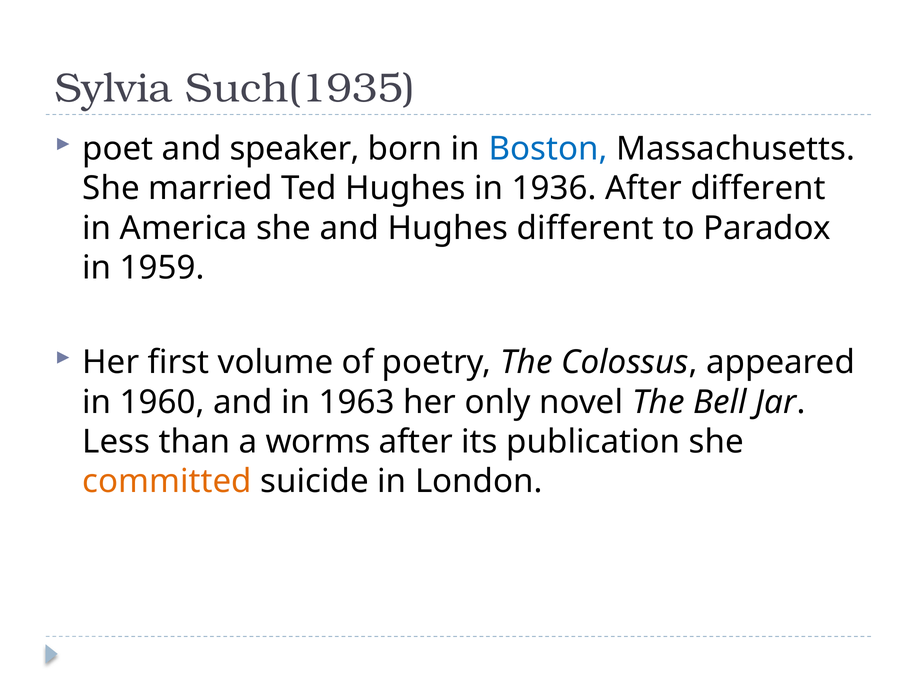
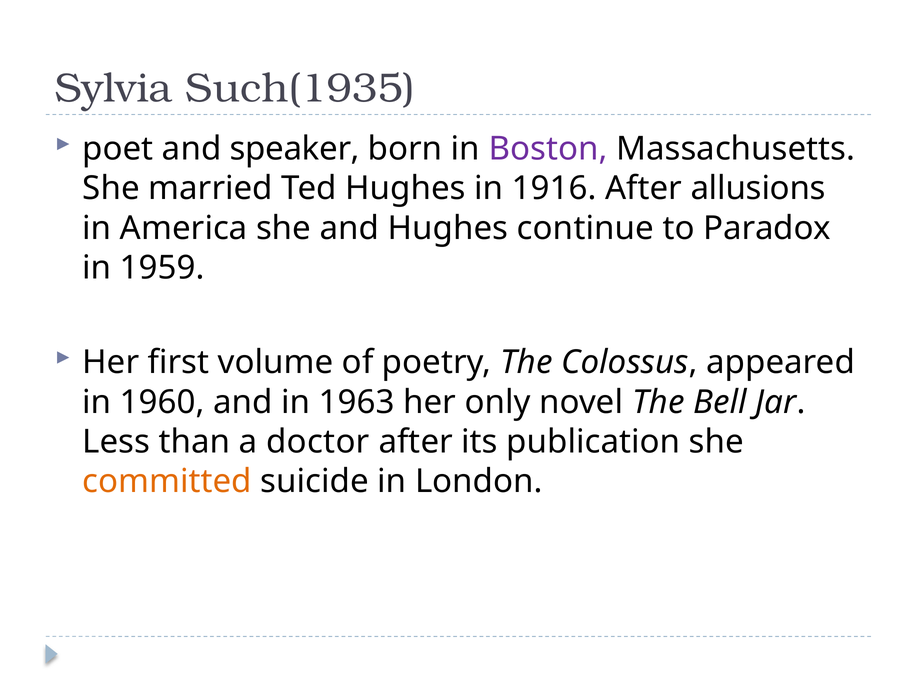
Boston colour: blue -> purple
1936: 1936 -> 1916
After different: different -> allusions
Hughes different: different -> continue
worms: worms -> doctor
